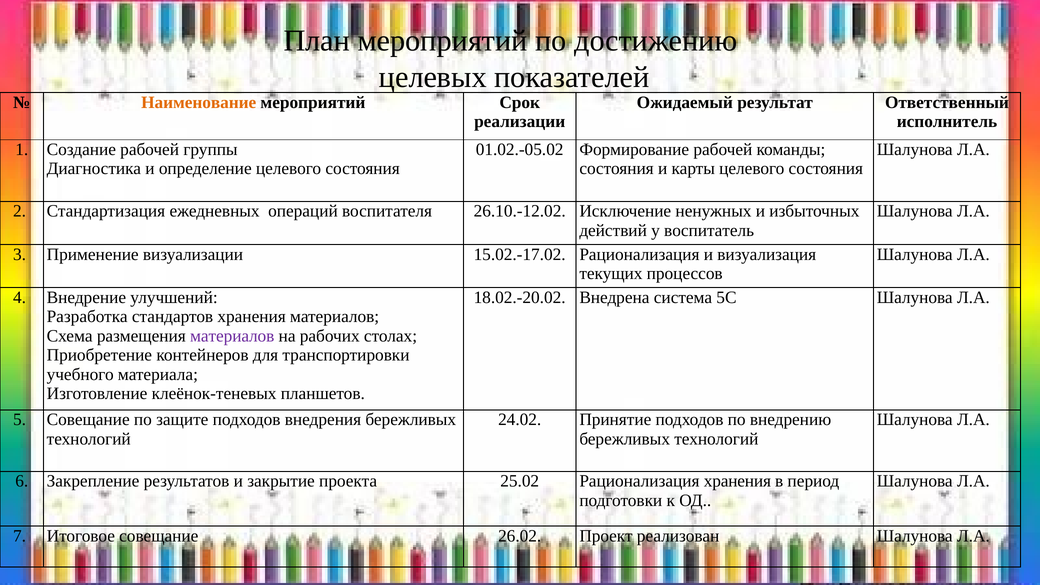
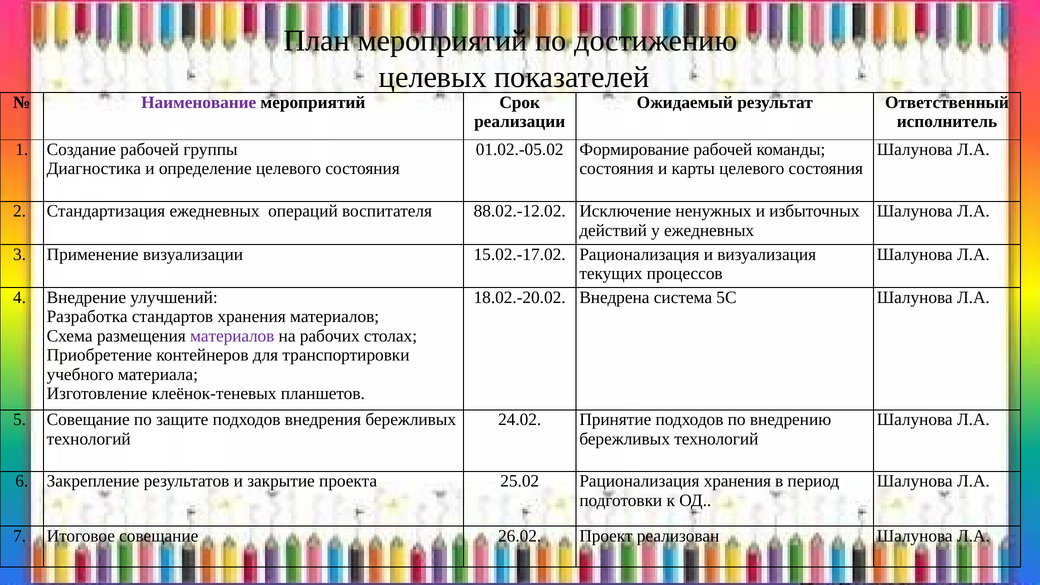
Наименование colour: orange -> purple
26.10.-12.02: 26.10.-12.02 -> 88.02.-12.02
у воспитатель: воспитатель -> ежедневных
